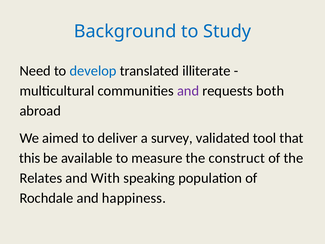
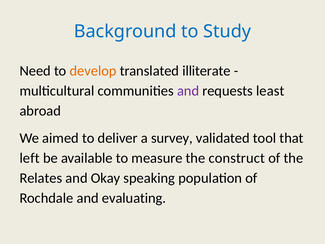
develop colour: blue -> orange
both: both -> least
this: this -> left
With: With -> Okay
happiness: happiness -> evaluating
